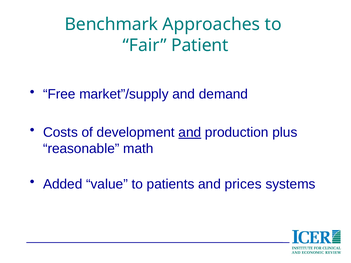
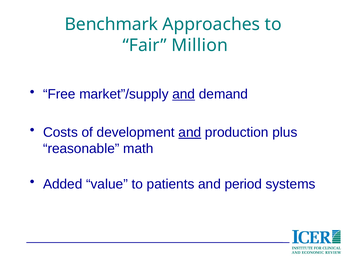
Patient: Patient -> Million
and at (184, 94) underline: none -> present
prices: prices -> period
